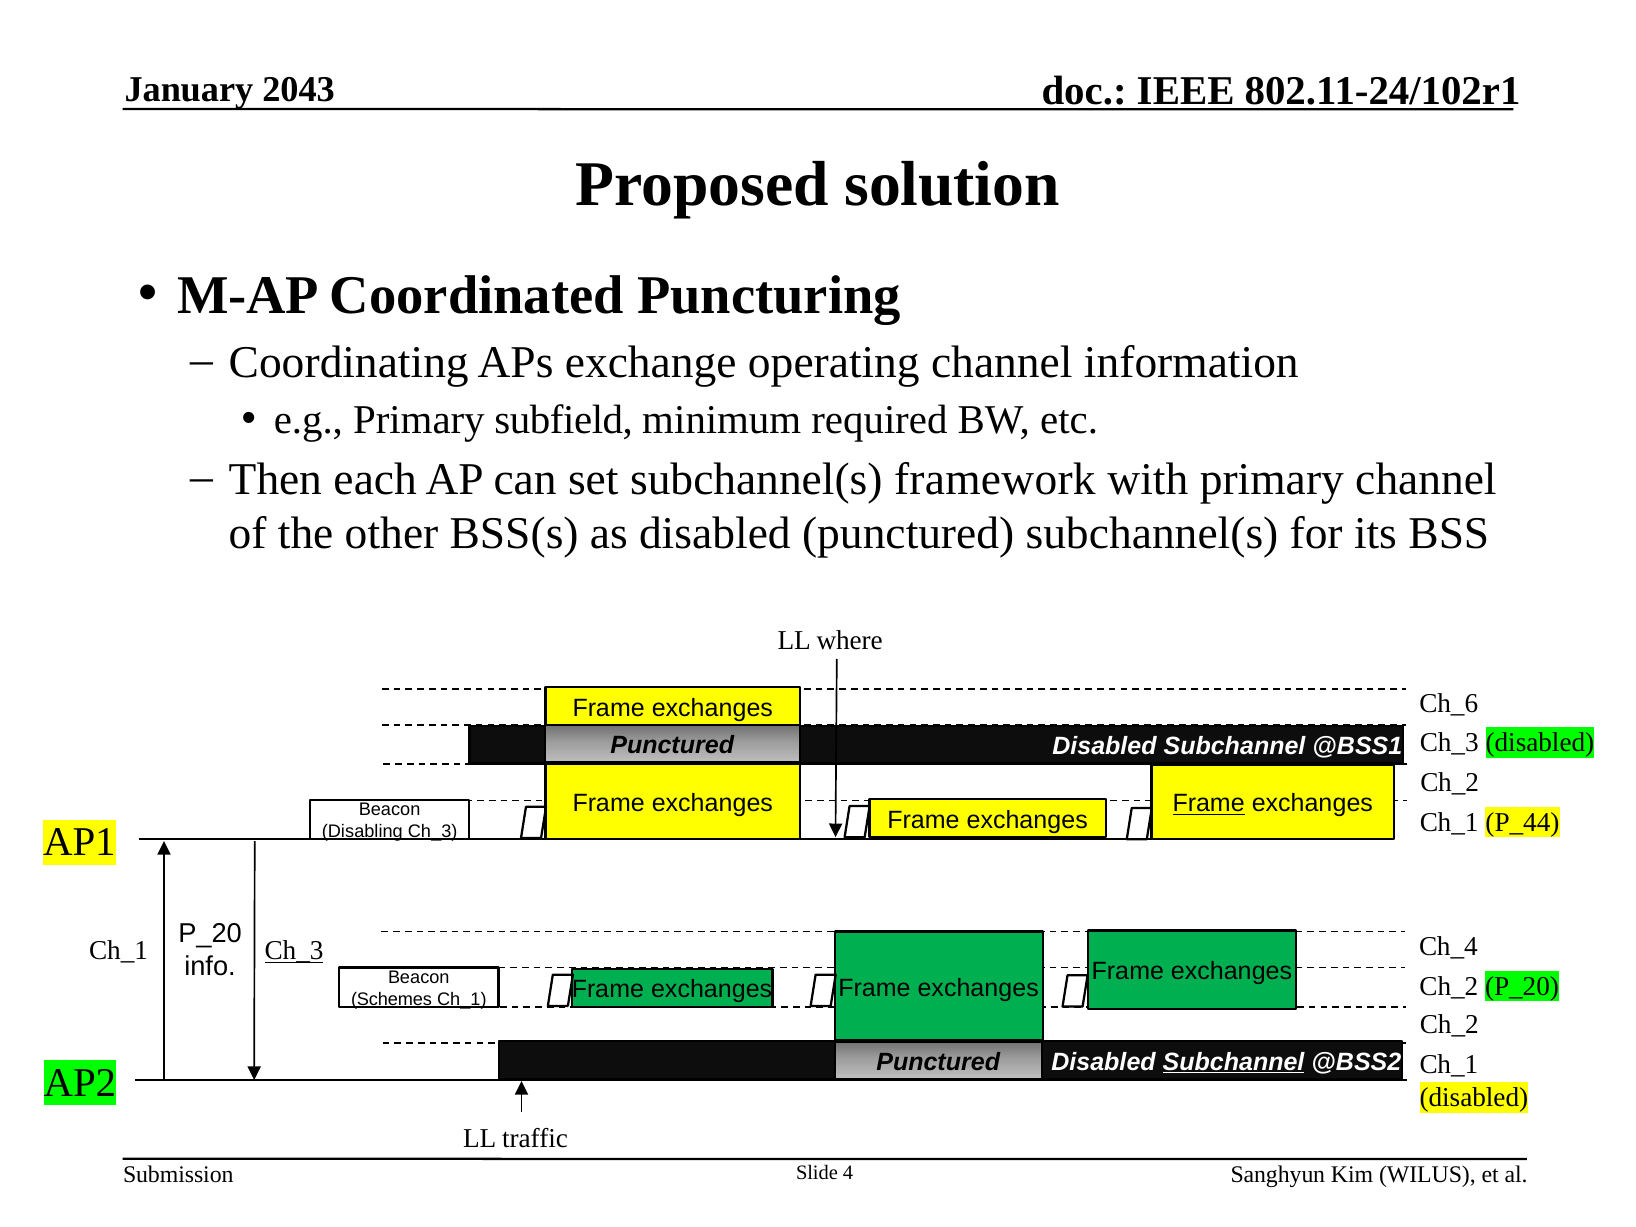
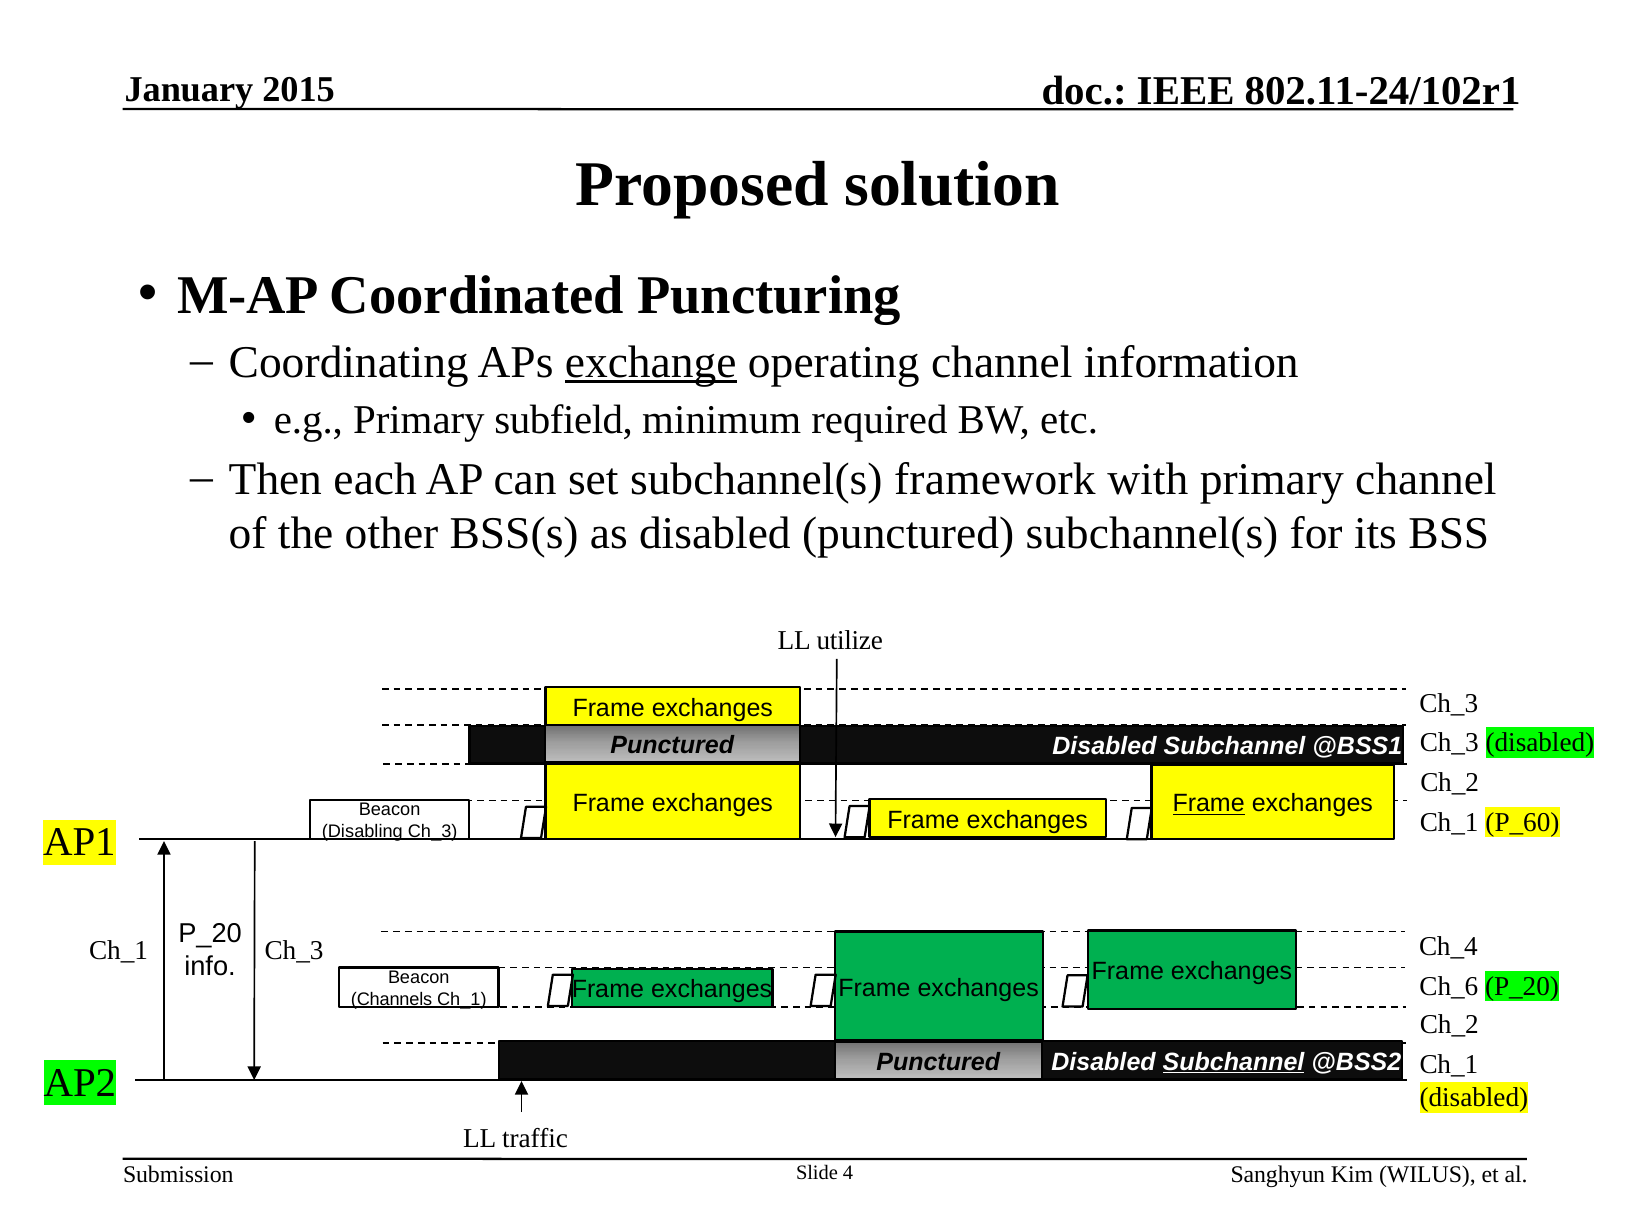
2043: 2043 -> 2015
exchange underline: none -> present
where: where -> utilize
Ch_6 at (1449, 704): Ch_6 -> Ch_3
P_44: P_44 -> P_60
Ch_3 at (294, 951) underline: present -> none
Ch_2 at (1449, 986): Ch_2 -> Ch_6
Schemes: Schemes -> Channels
